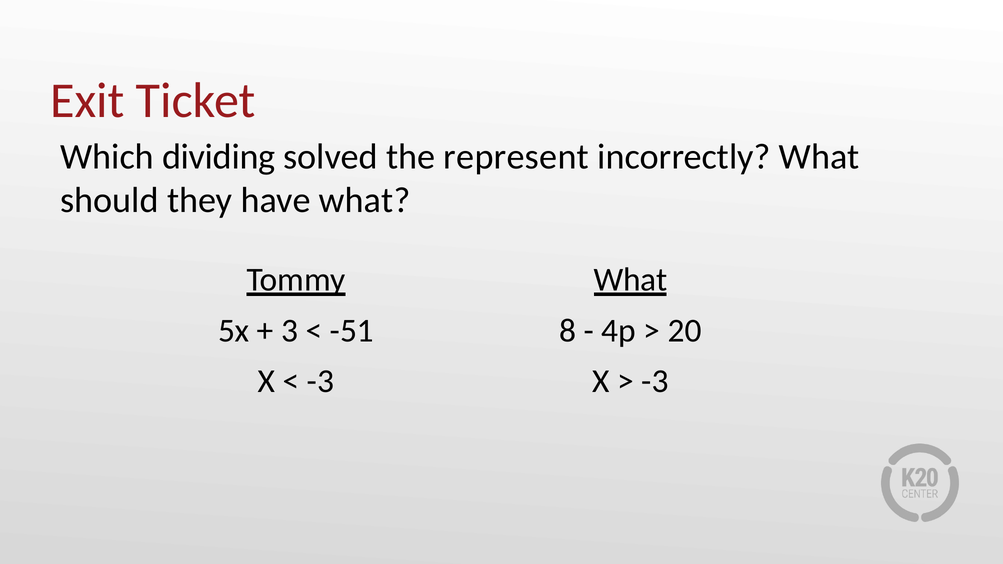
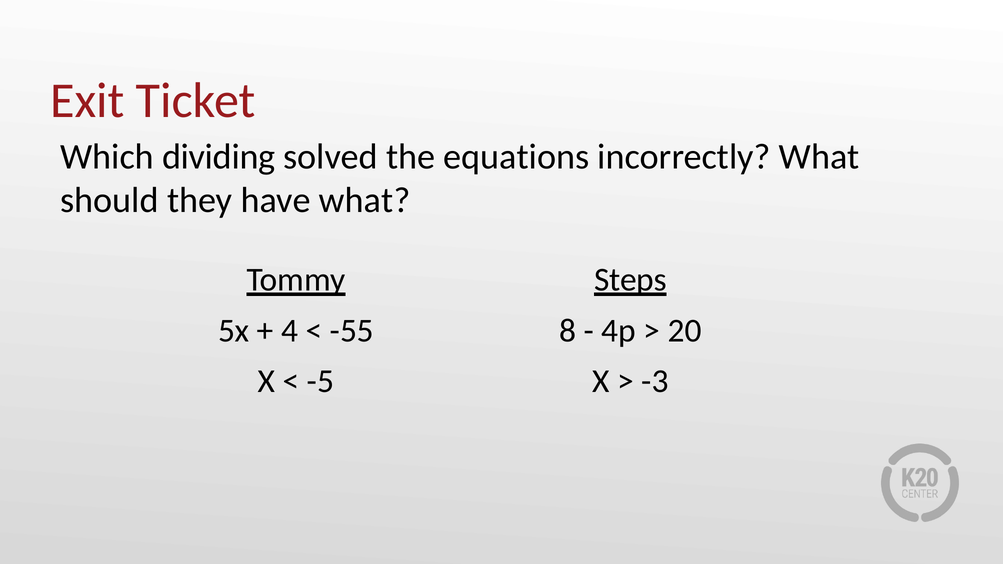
represent: represent -> equations
Tommy What: What -> Steps
3: 3 -> 4
-51: -51 -> -55
-3 at (320, 382): -3 -> -5
